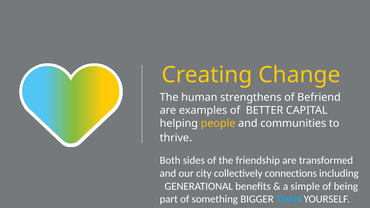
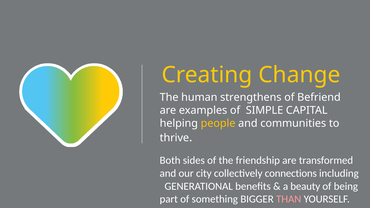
BETTER: BETTER -> SIMPLE
simple: simple -> beauty
THAN colour: light blue -> pink
